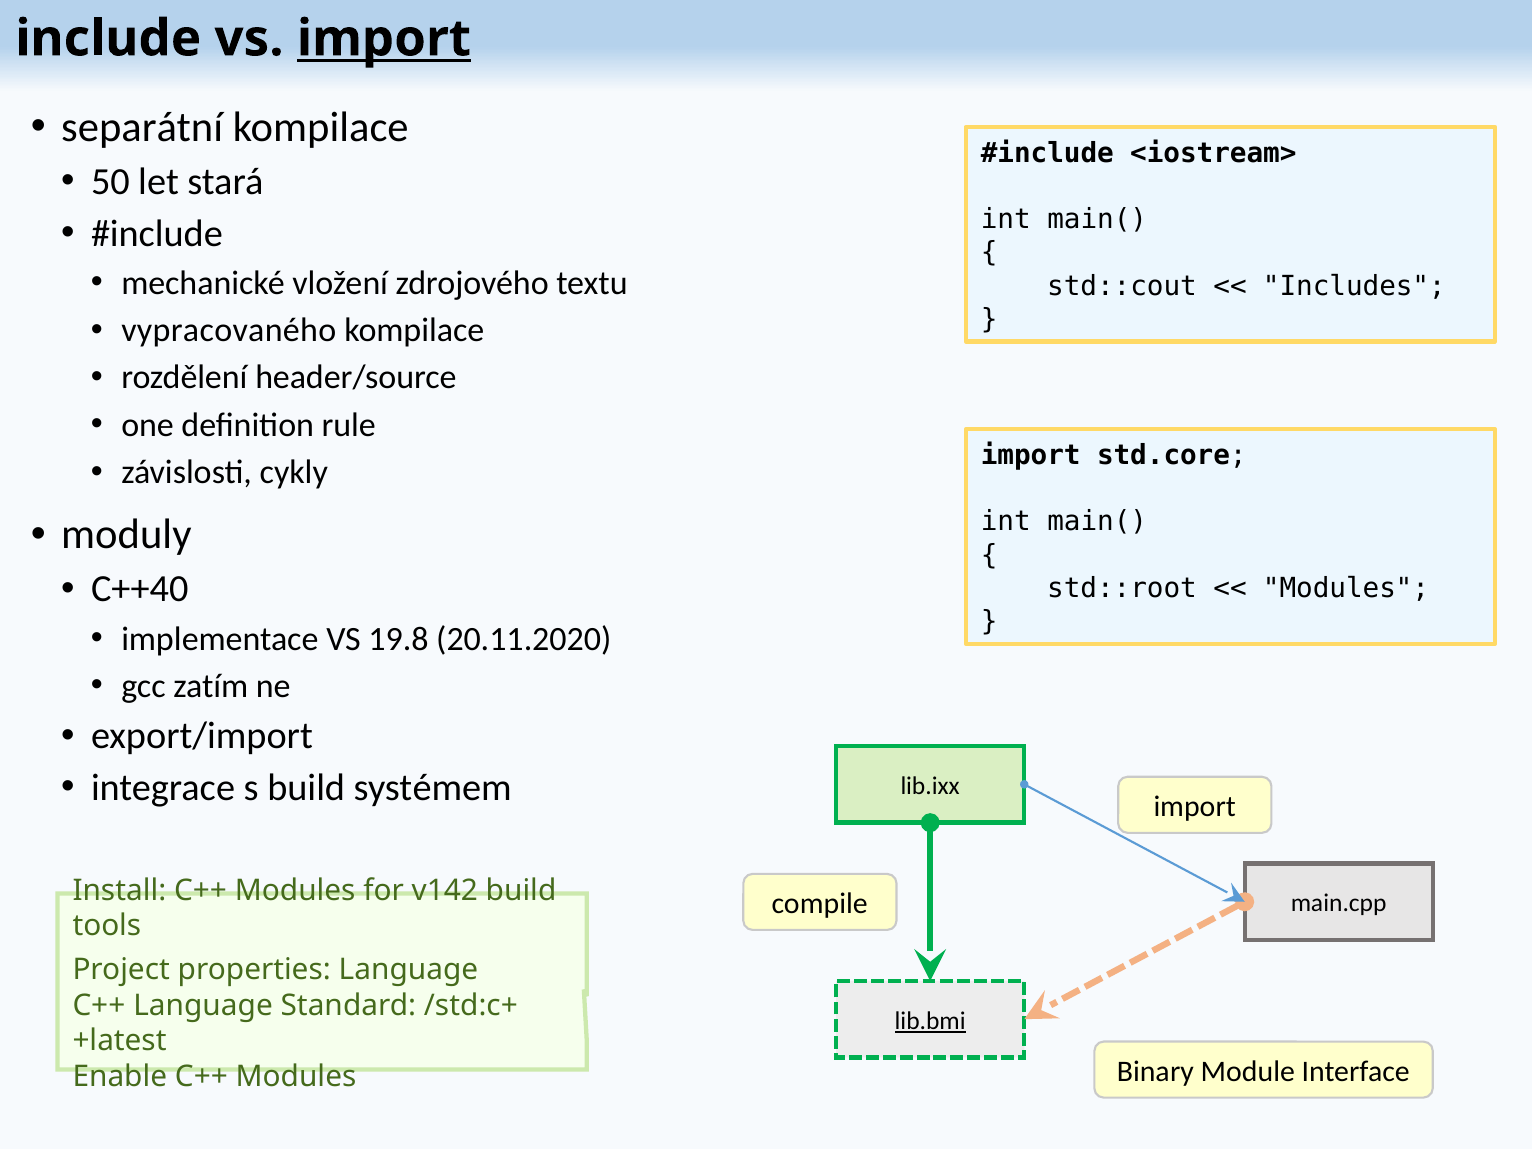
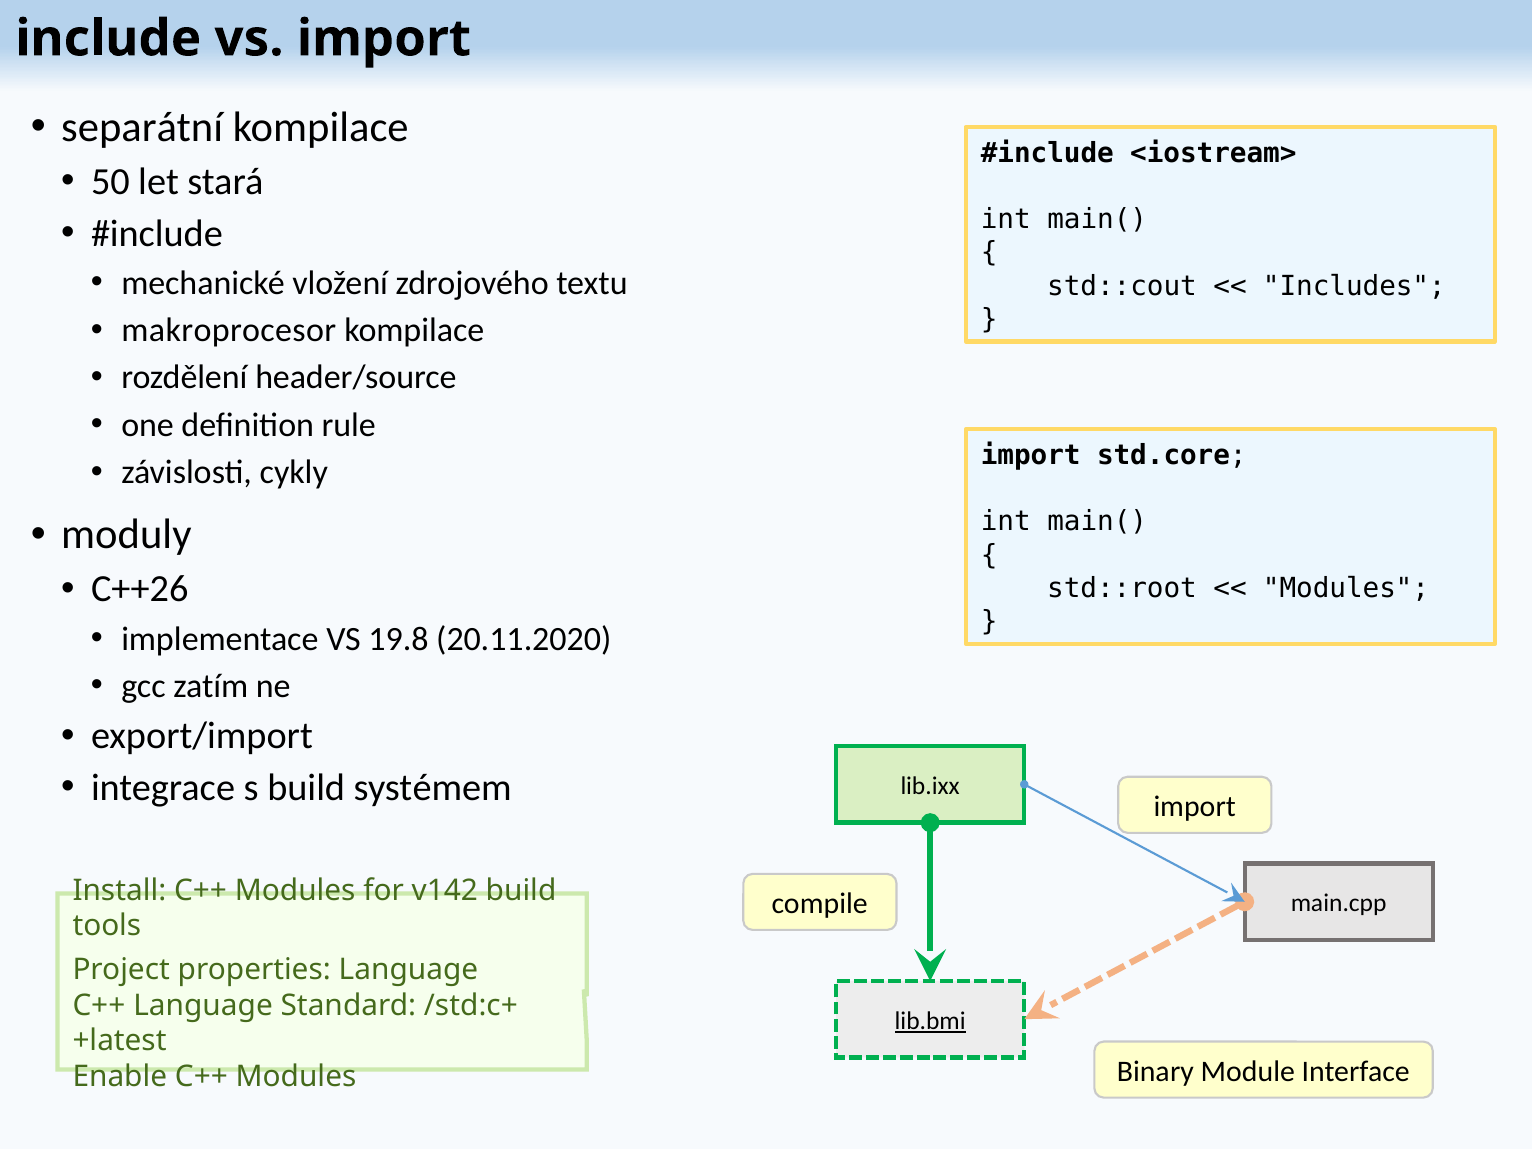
import at (384, 39) underline: present -> none
vypracovaného: vypracovaného -> makroprocesor
C++40: C++40 -> C++26
